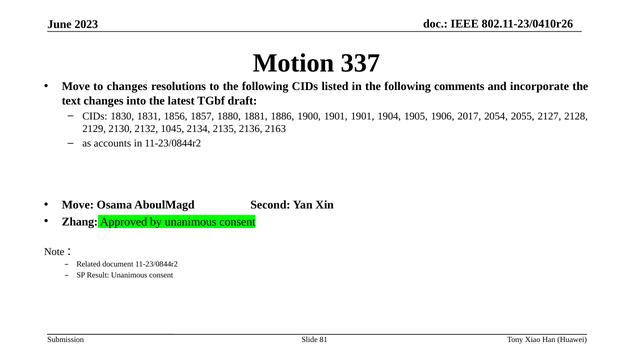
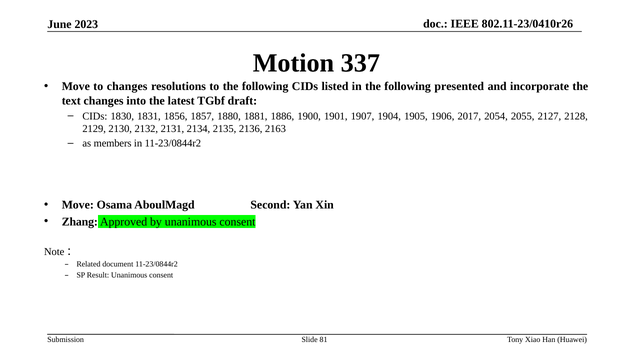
comments: comments -> presented
1901 1901: 1901 -> 1907
1045: 1045 -> 2131
accounts: accounts -> members
